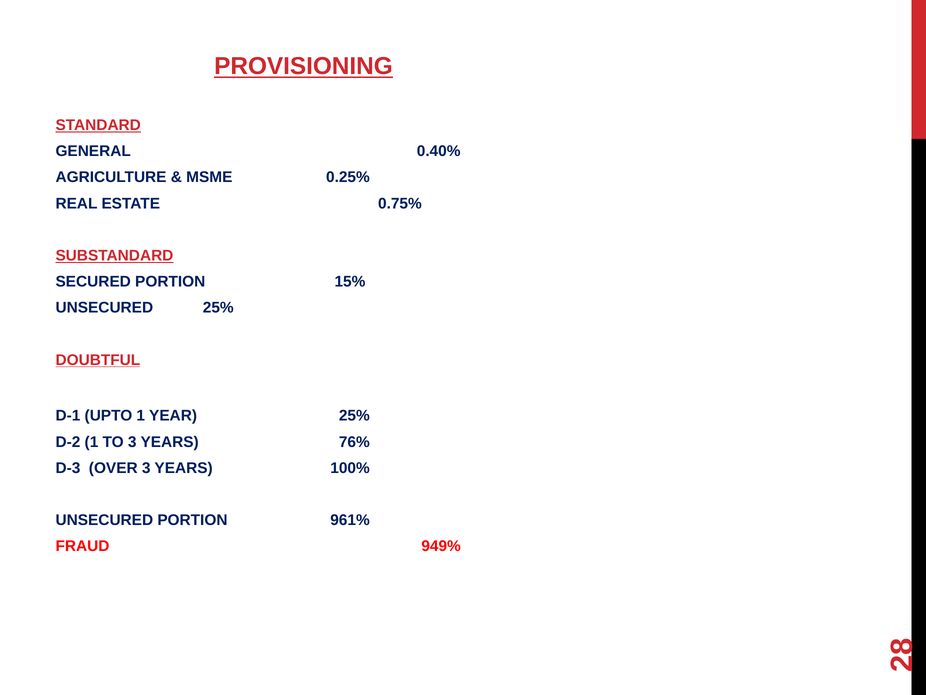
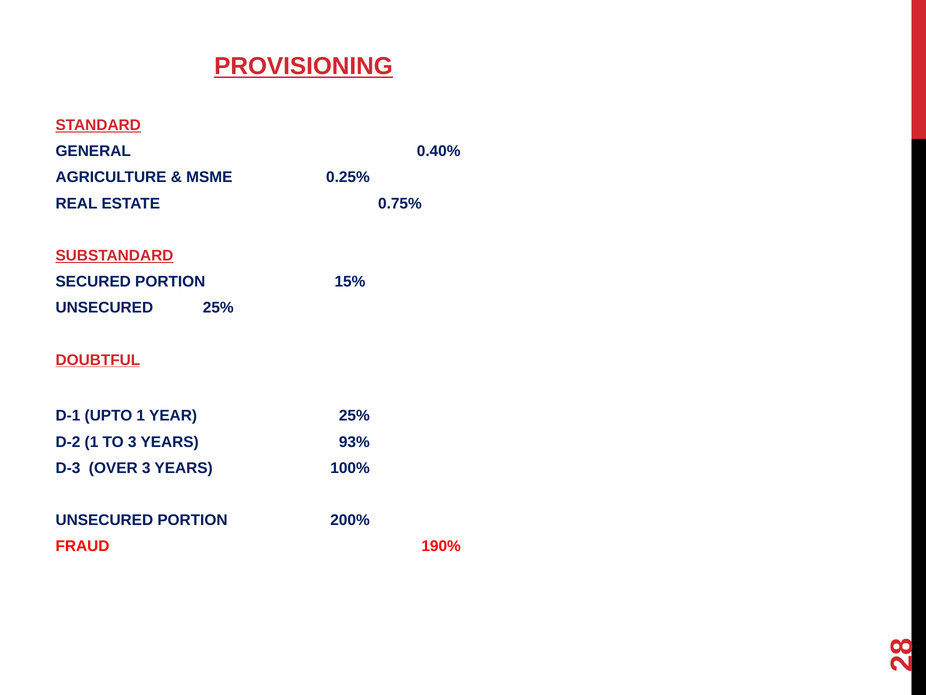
76%: 76% -> 93%
961%: 961% -> 200%
949%: 949% -> 190%
